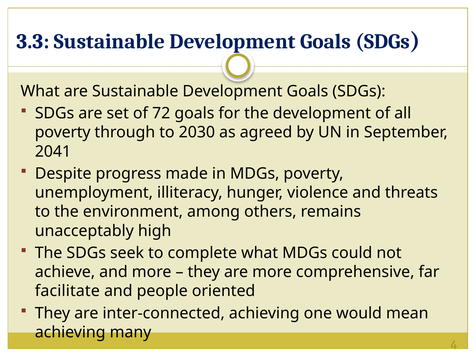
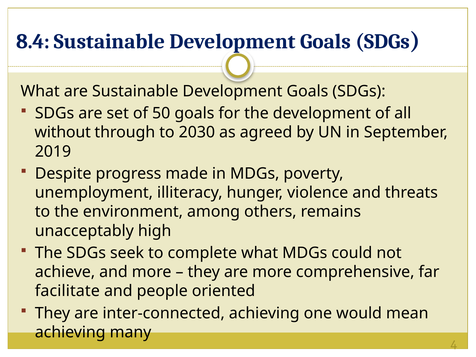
3.3: 3.3 -> 8.4
72: 72 -> 50
poverty at (63, 132): poverty -> without
2041: 2041 -> 2019
